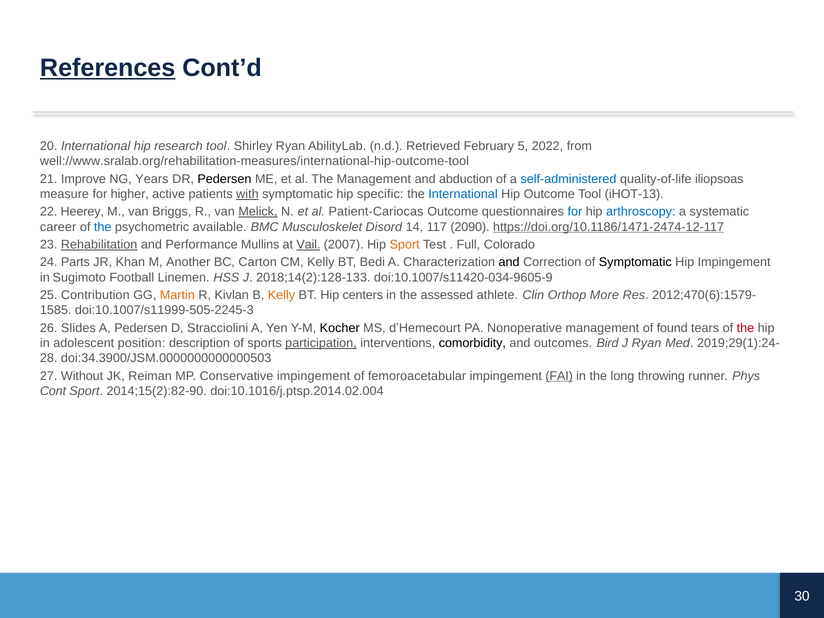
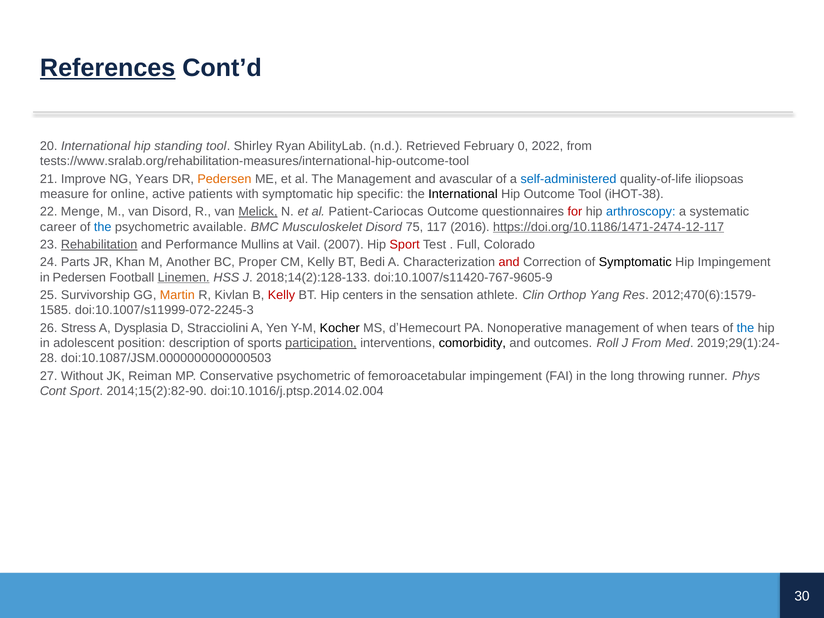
research: research -> standing
5: 5 -> 0
well://www.sralab.org/rehabilitation-measures/international-hip-outcome-tool: well://www.sralab.org/rehabilitation-measures/international-hip-outcome-tool -> tests://www.sralab.org/rehabilitation-measures/international-hip-outcome-tool
Pedersen at (224, 179) colour: black -> orange
abduction: abduction -> avascular
higher: higher -> online
with underline: present -> none
International at (463, 194) colour: blue -> black
iHOT-13: iHOT-13 -> iHOT-38
Heerey: Heerey -> Menge
van Briggs: Briggs -> Disord
for at (575, 212) colour: blue -> red
14: 14 -> 75
2090: 2090 -> 2016
Vail underline: present -> none
Sport at (405, 245) colour: orange -> red
Carton: Carton -> Proper
and at (509, 262) colour: black -> red
in Sugimoto: Sugimoto -> Pedersen
Linemen underline: none -> present
doi:10.1007/s11420-034-9605-9: doi:10.1007/s11420-034-9605-9 -> doi:10.1007/s11420-767-9605-9
Contribution: Contribution -> Survivorship
Kelly at (281, 295) colour: orange -> red
assessed: assessed -> sensation
More: More -> Yang
doi:10.1007/s11999-505-2245-3: doi:10.1007/s11999-505-2245-3 -> doi:10.1007/s11999-072-2245-3
Slides: Slides -> Stress
A Pedersen: Pedersen -> Dysplasia
found: found -> when
the at (745, 328) colour: red -> blue
Bird: Bird -> Roll
J Ryan: Ryan -> From
doi:34.3900/JSM.0000000000000503: doi:34.3900/JSM.0000000000000503 -> doi:10.1087/JSM.0000000000000503
Conservative impingement: impingement -> psychometric
FAI underline: present -> none
